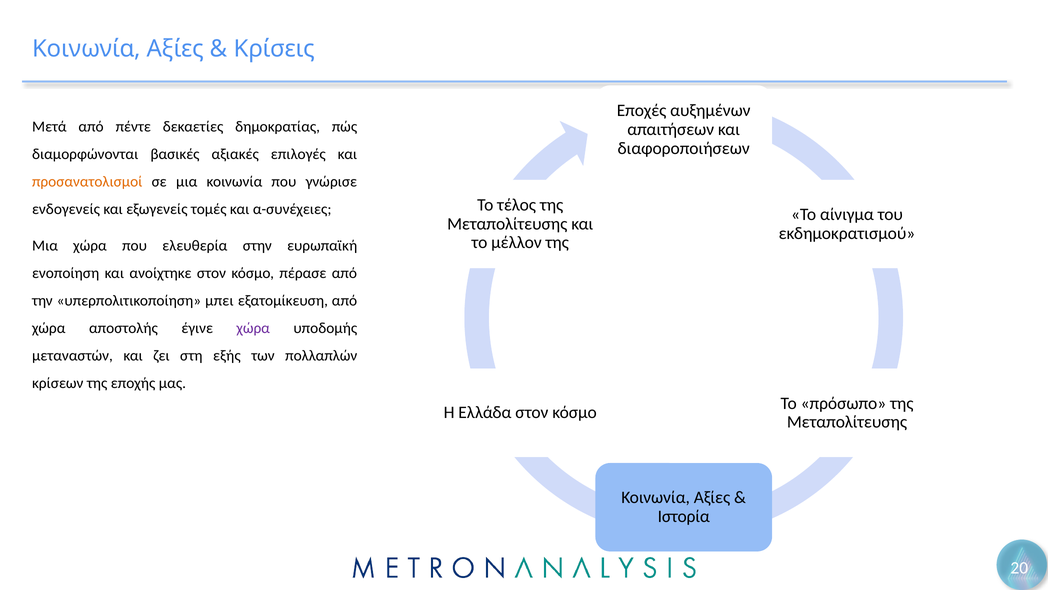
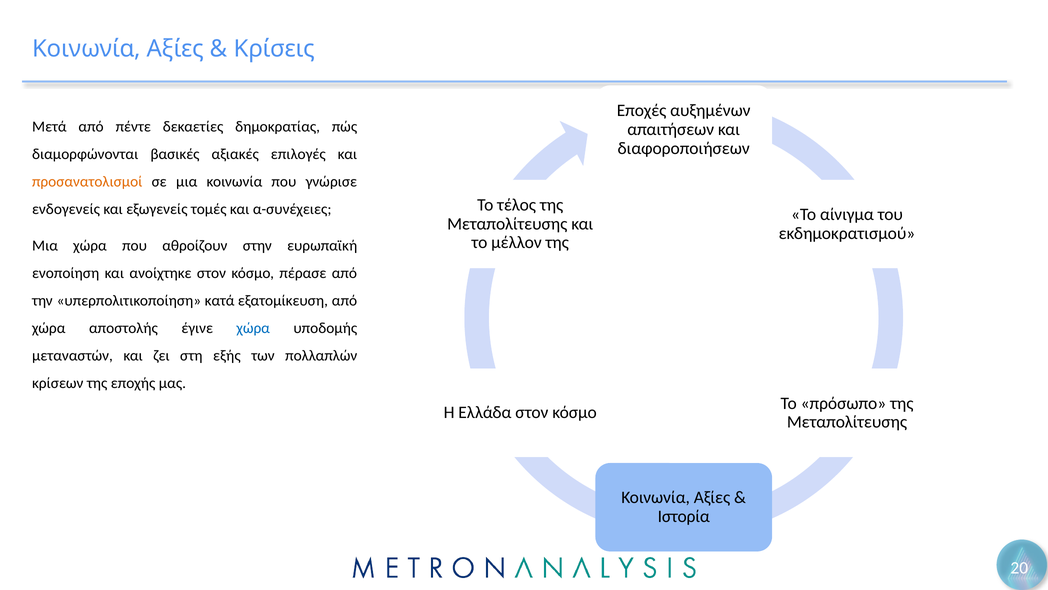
ελευθερία: ελευθερία -> αθροίζουν
μπει: μπει -> κατά
χώρα at (253, 328) colour: purple -> blue
